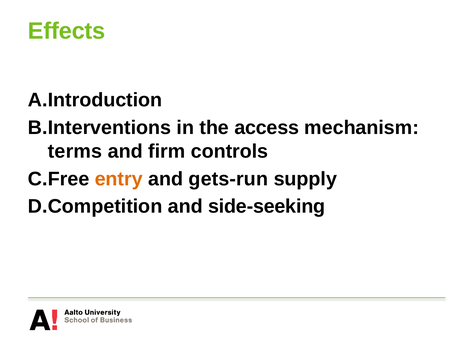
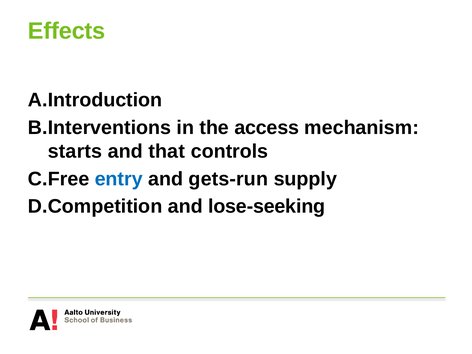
terms: terms -> starts
firm: firm -> that
entry colour: orange -> blue
side-seeking: side-seeking -> lose-seeking
